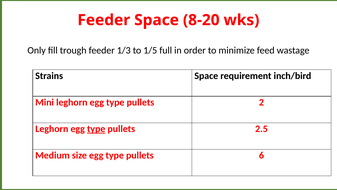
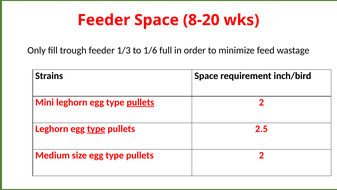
1/5: 1/5 -> 1/6
pullets at (140, 102) underline: none -> present
6 at (261, 155): 6 -> 2
